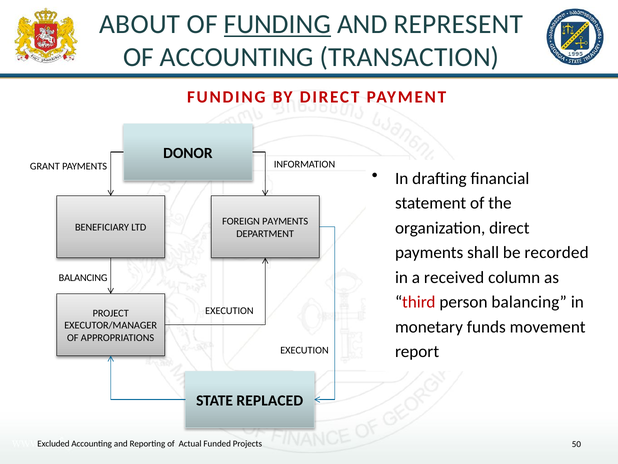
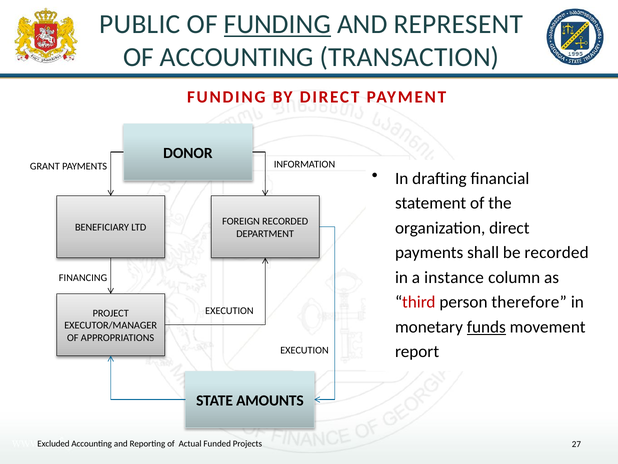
ABOUT: ABOUT -> PUBLIC
FOREIGN PAYMENTS: PAYMENTS -> RECORDED
received: received -> instance
BALANCING at (83, 278): BALANCING -> FINANCING
person balancing: balancing -> therefore
funds underline: none -> present
REPLACED: REPLACED -> AMOUNTS
50: 50 -> 27
